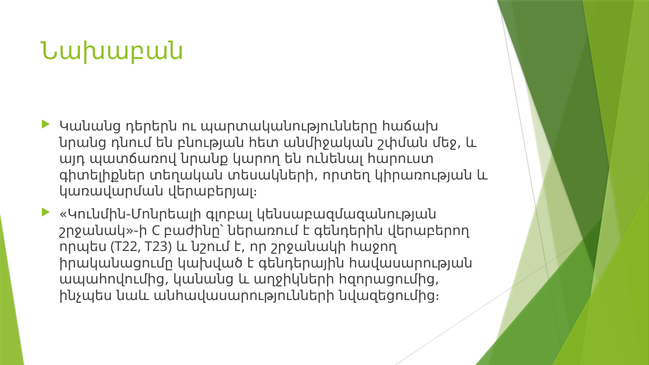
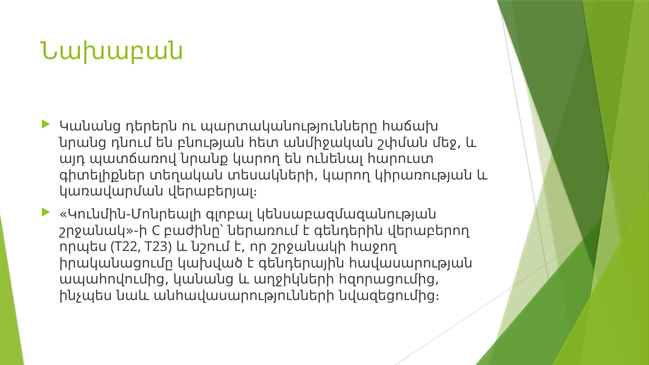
տեսակների որտեղ: որտեղ -> կարող
